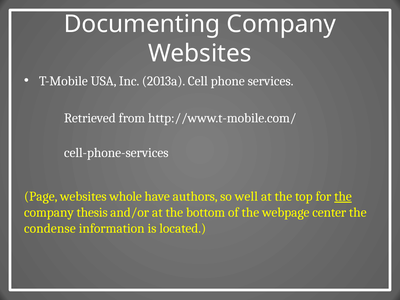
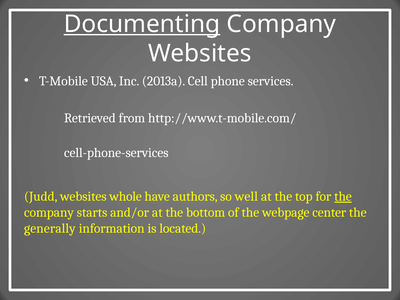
Documenting underline: none -> present
Page: Page -> Judd
thesis: thesis -> starts
condense: condense -> generally
